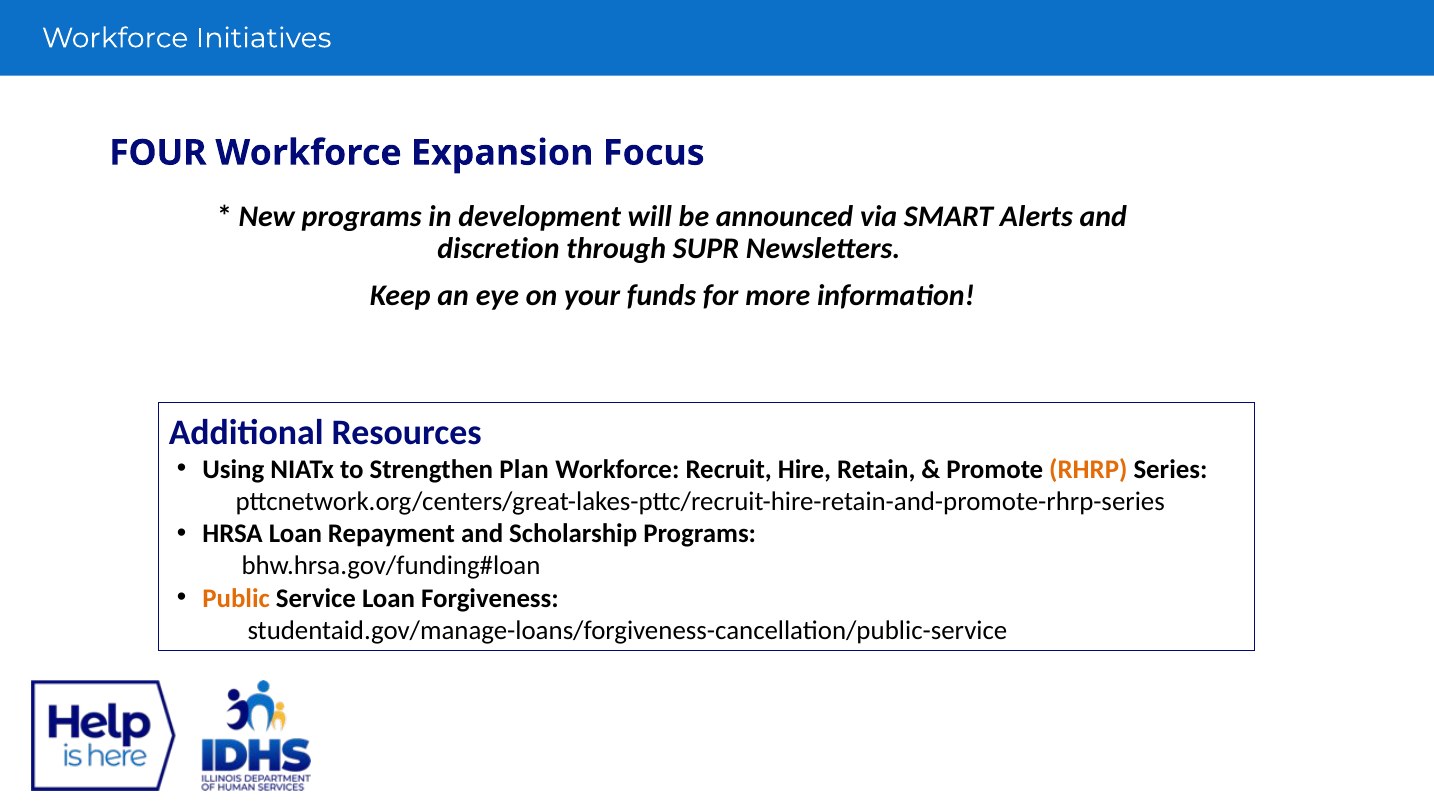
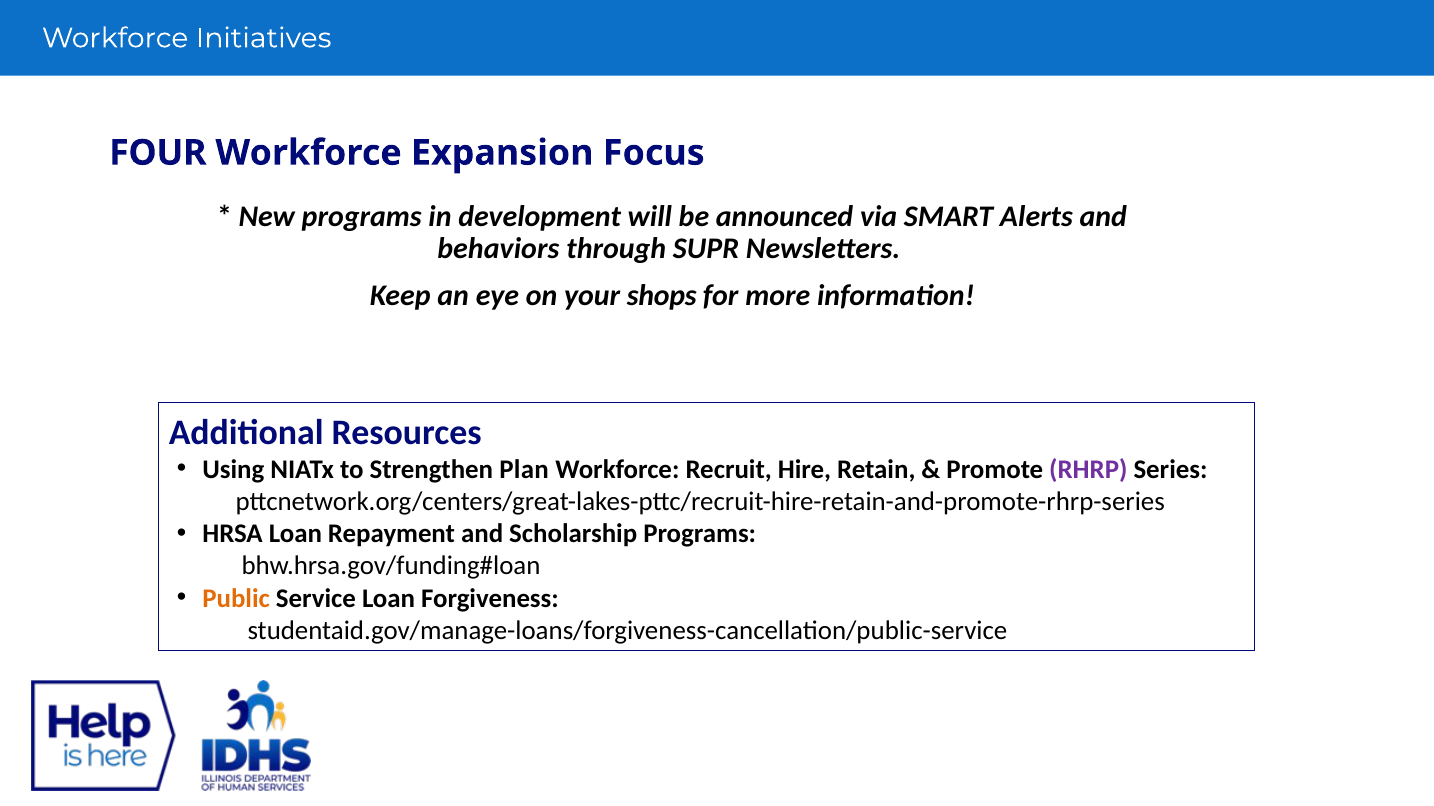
discretion: discretion -> behaviors
funds: funds -> shops
RHRP colour: orange -> purple
